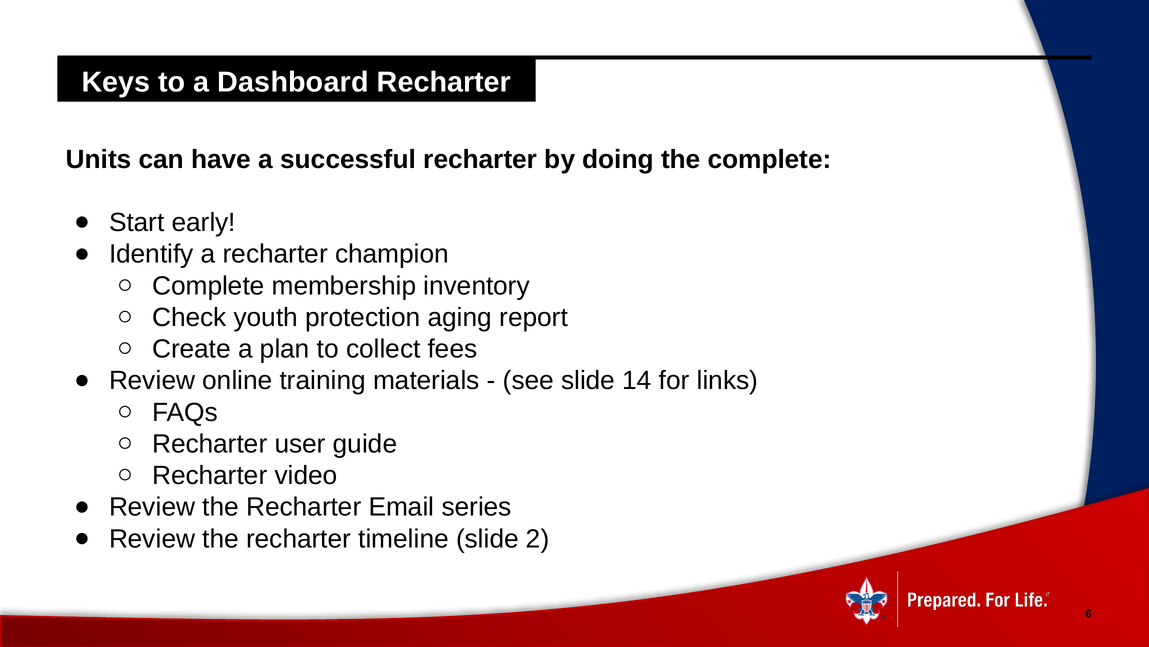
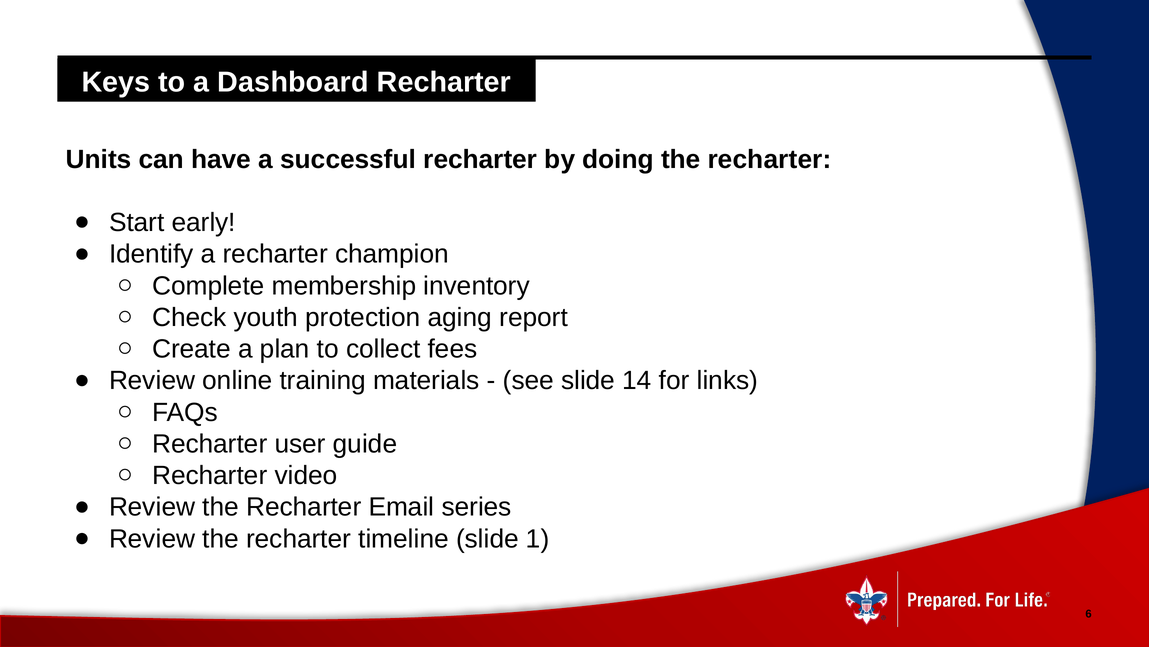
doing the complete: complete -> recharter
2: 2 -> 1
